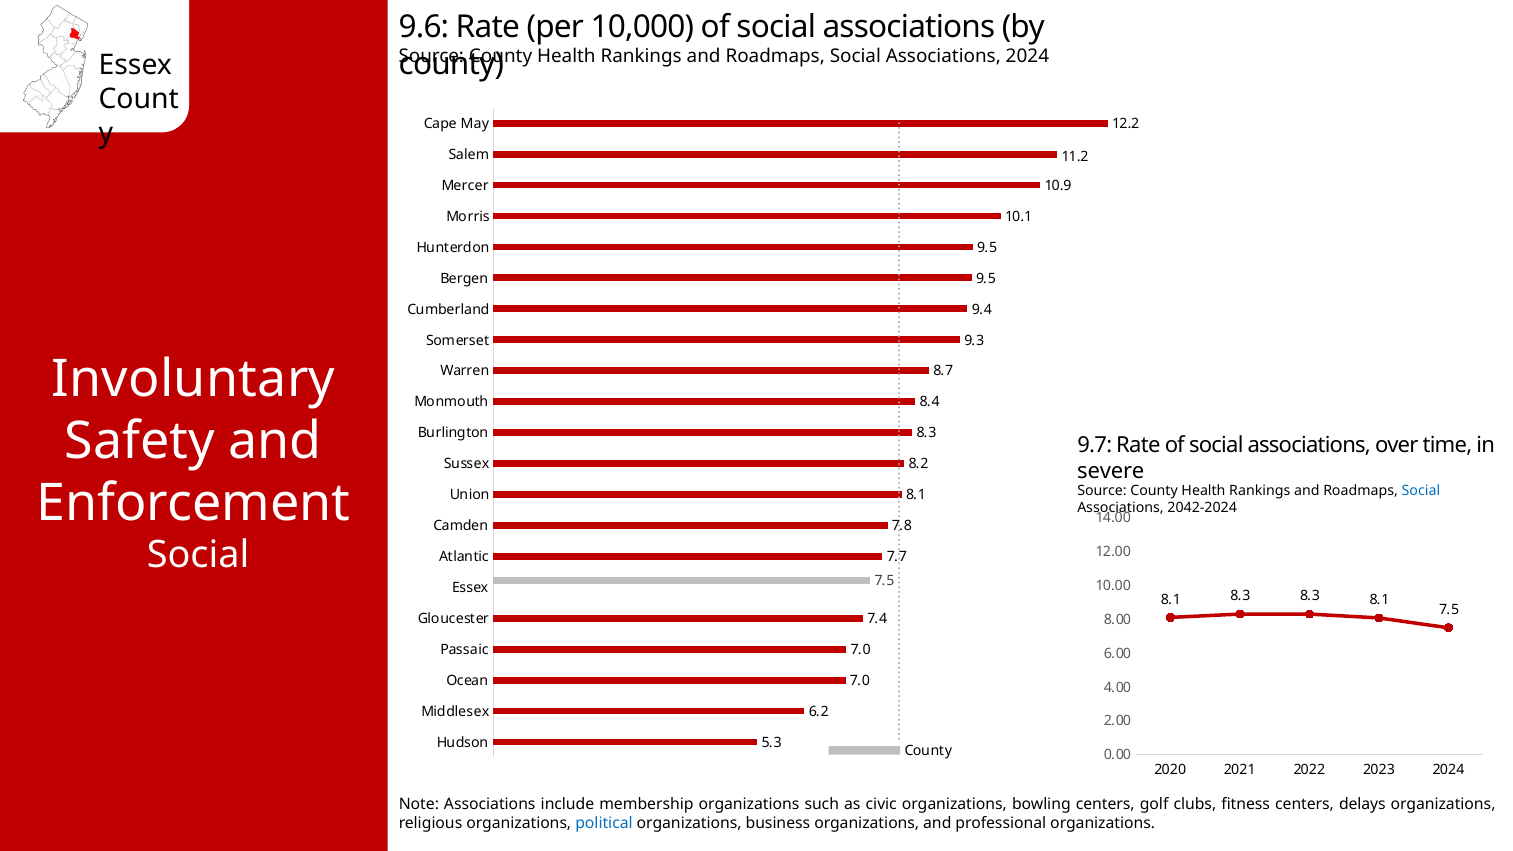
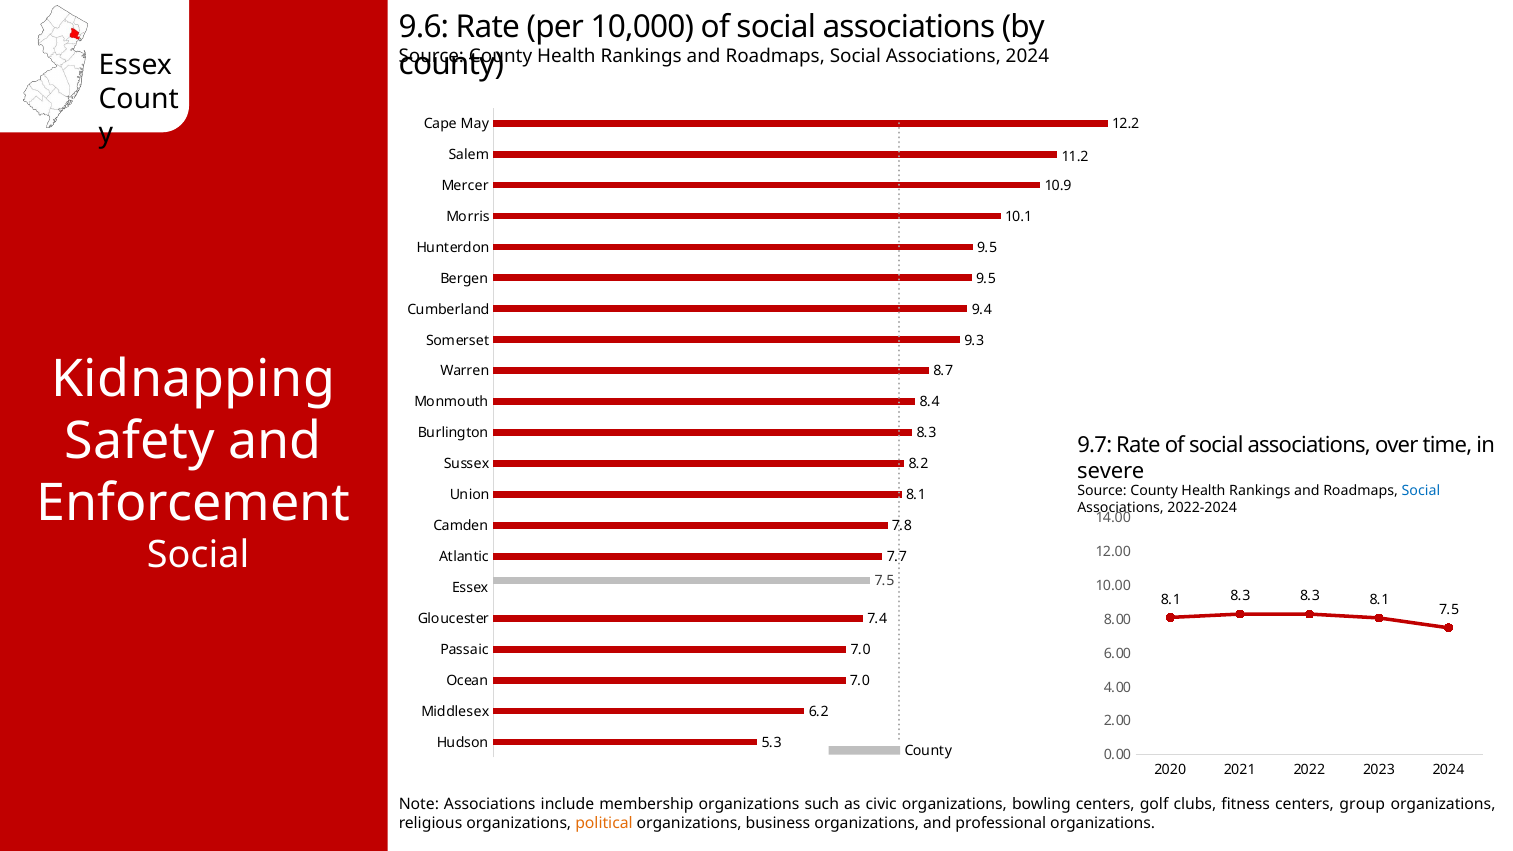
Involuntary: Involuntary -> Kidnapping
2042-2024: 2042-2024 -> 2022-2024
delays: delays -> group
political colour: blue -> orange
